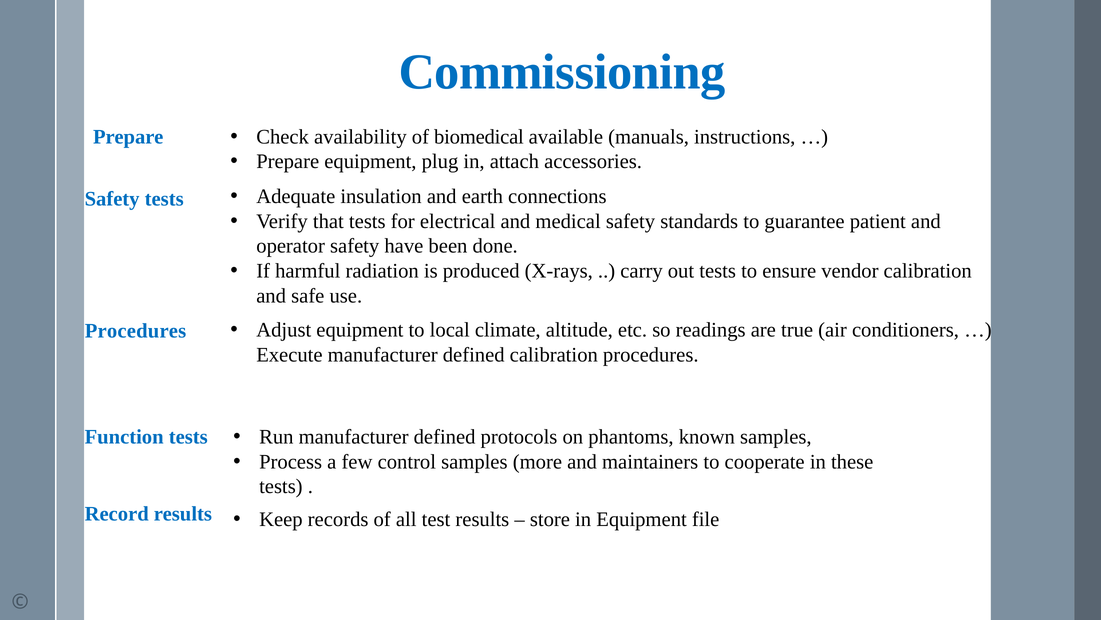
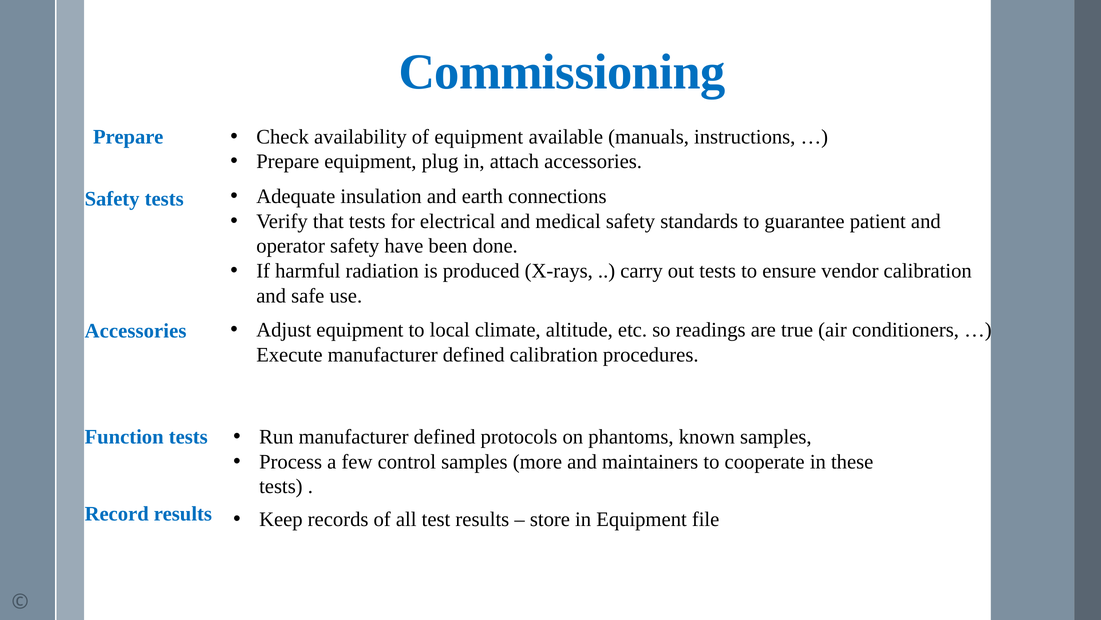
of biomedical: biomedical -> equipment
Procedures at (136, 330): Procedures -> Accessories
